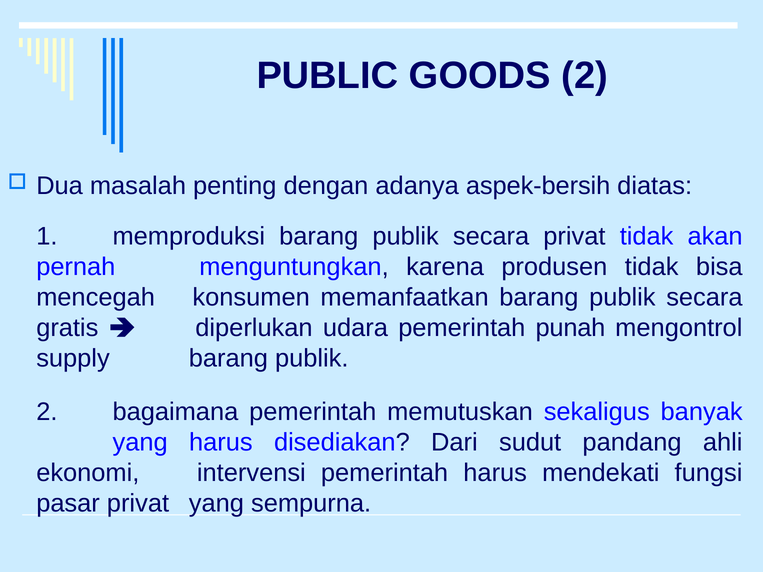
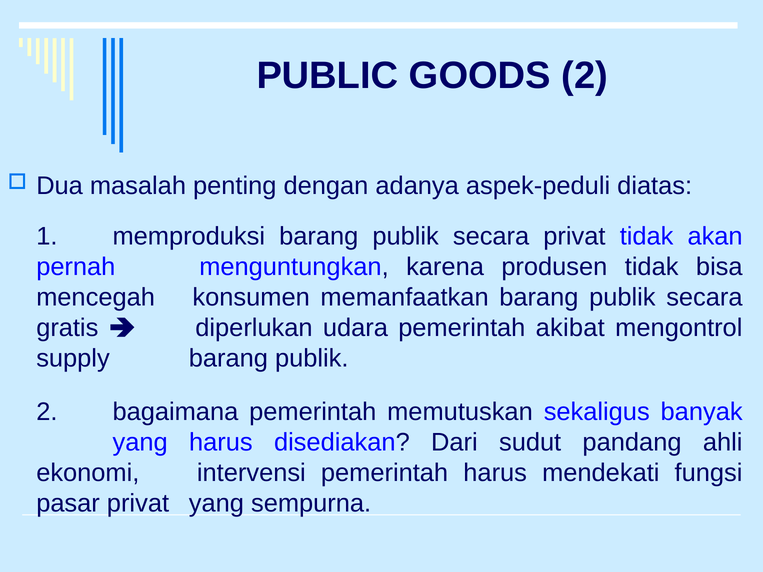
aspek-bersih: aspek-bersih -> aspek-peduli
punah: punah -> akibat
